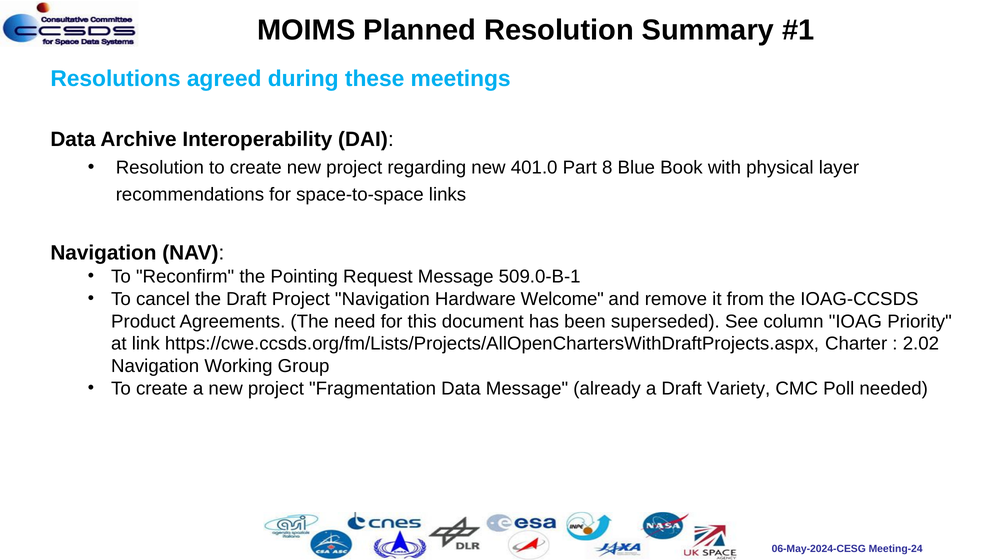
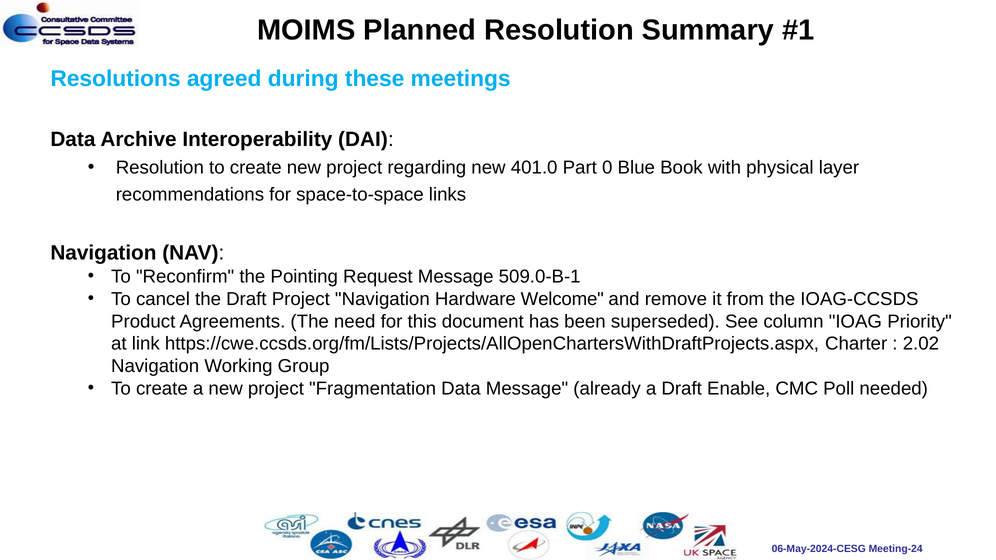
8: 8 -> 0
Variety: Variety -> Enable
